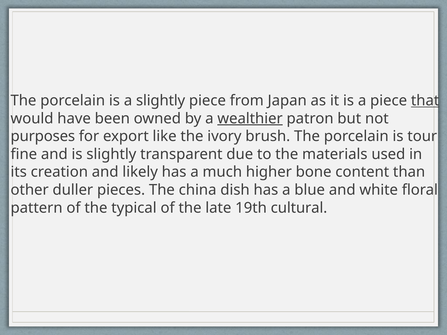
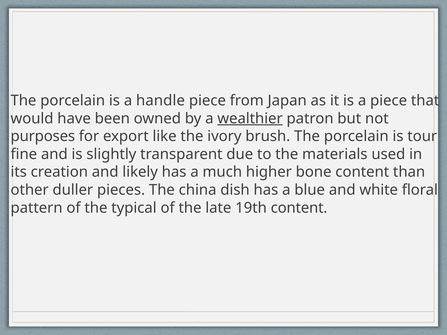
a slightly: slightly -> handle
that underline: present -> none
19th cultural: cultural -> content
